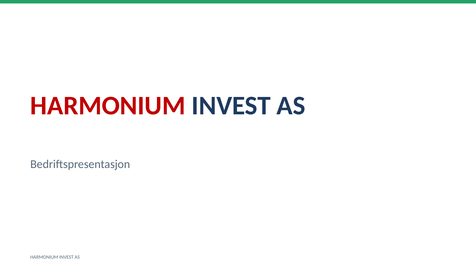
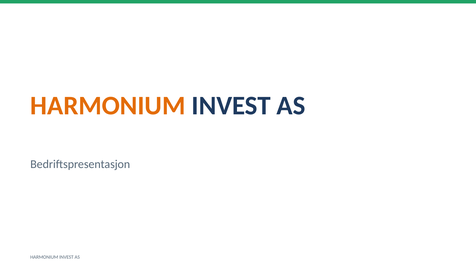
HARMONIUM at (108, 106) colour: red -> orange
